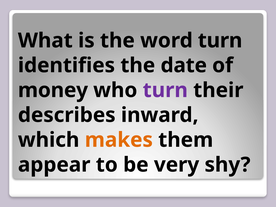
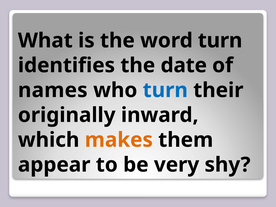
money: money -> names
turn at (165, 90) colour: purple -> blue
describes: describes -> originally
